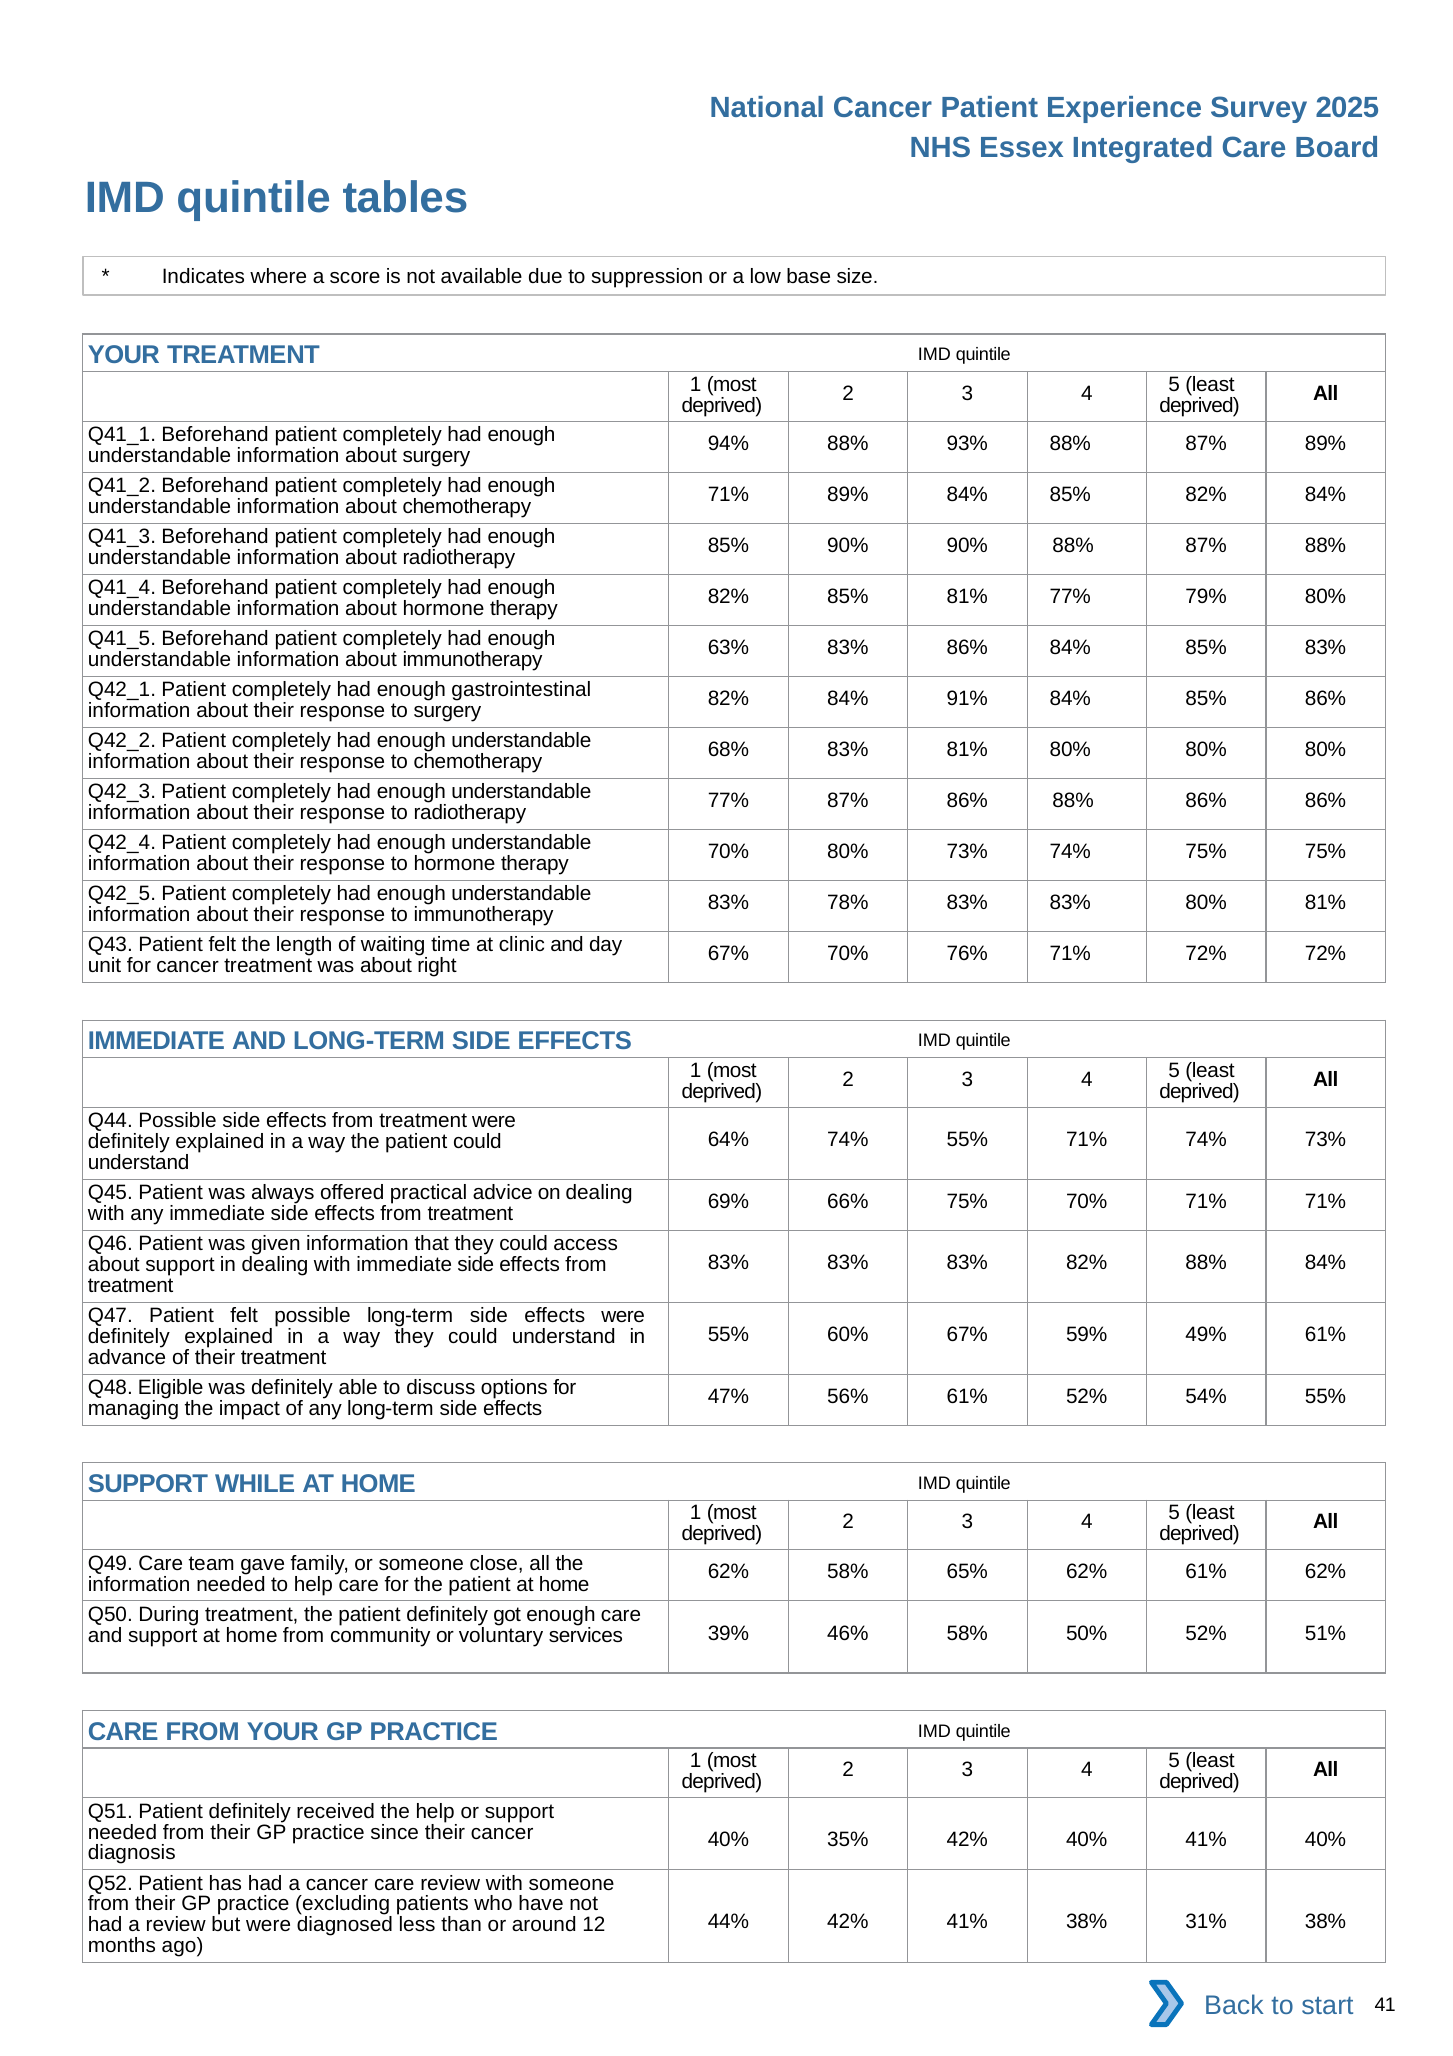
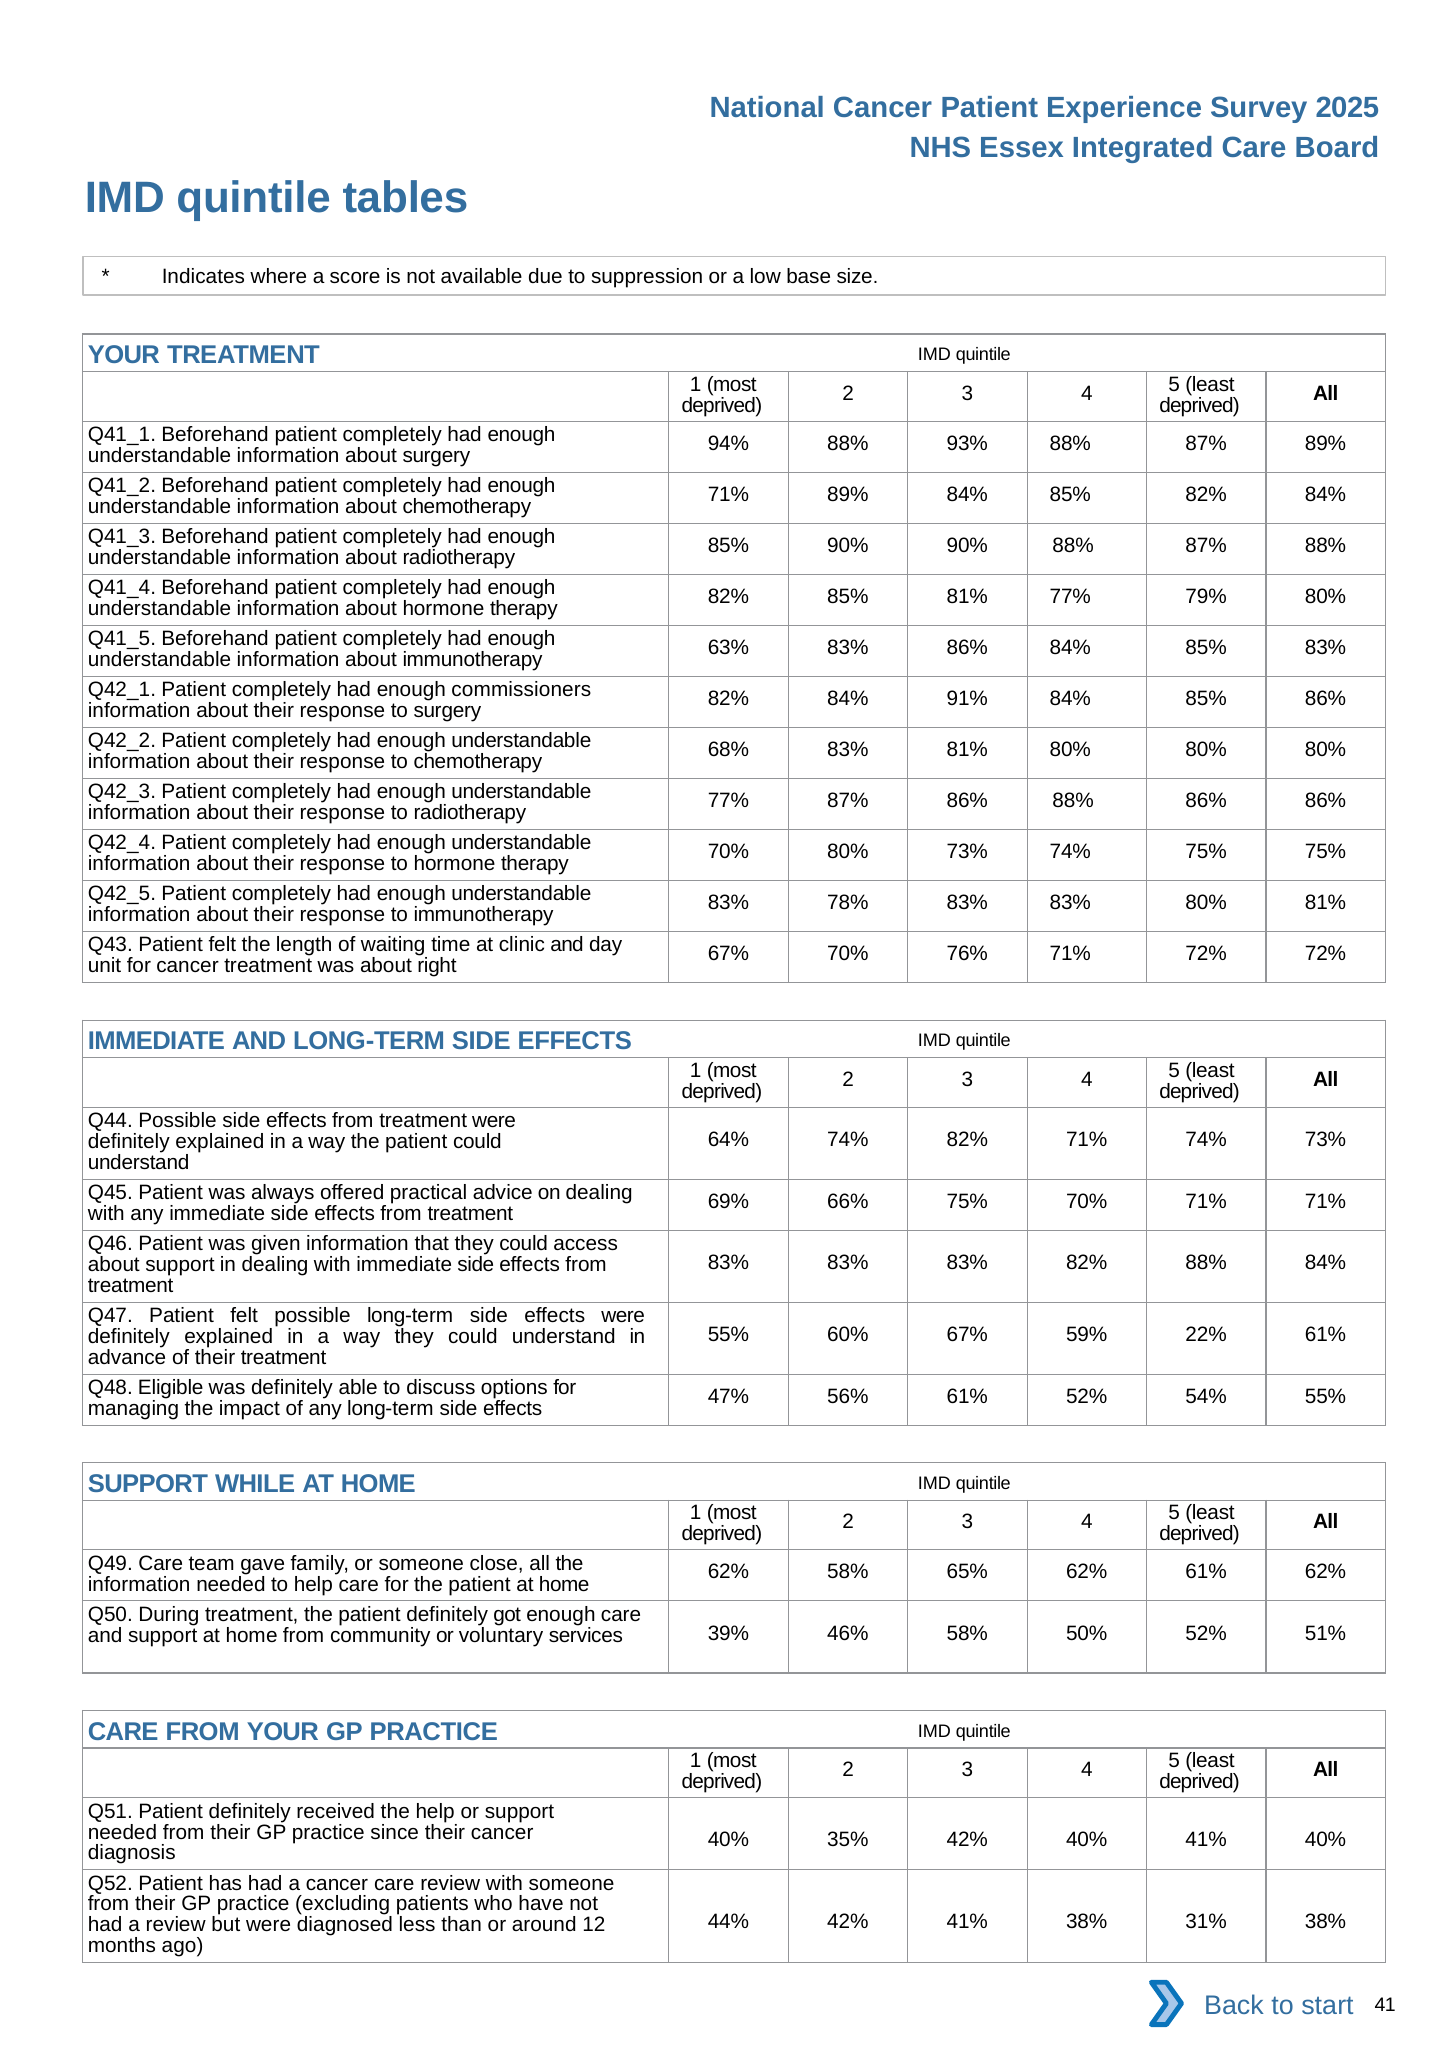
gastrointestinal: gastrointestinal -> commissioners
74% 55%: 55% -> 82%
49%: 49% -> 22%
